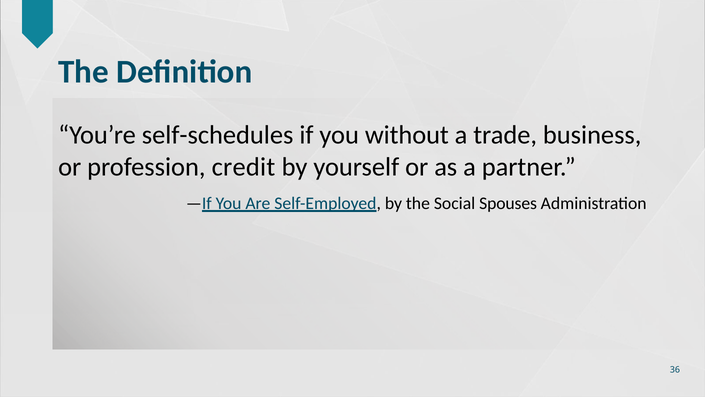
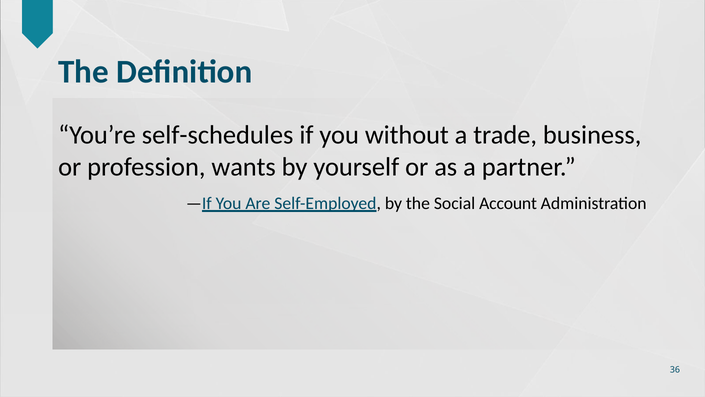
credit: credit -> wants
Spouses: Spouses -> Account
